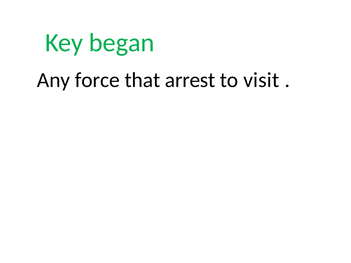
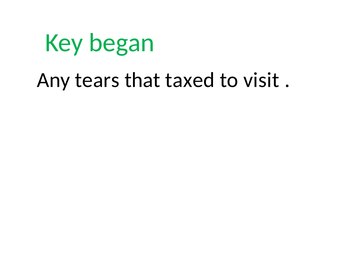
force: force -> tears
arrest: arrest -> taxed
